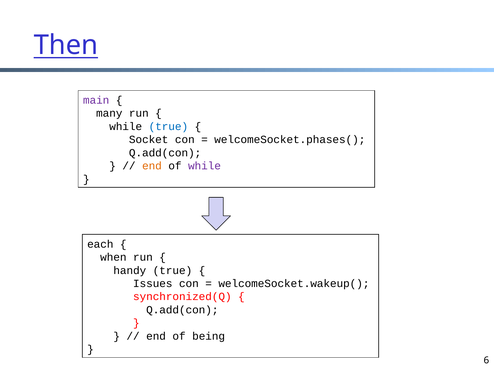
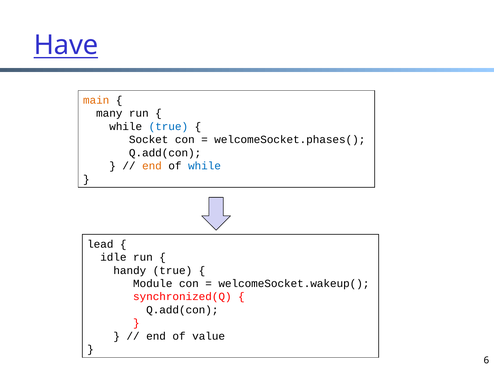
Then: Then -> Have
main colour: purple -> orange
while at (205, 166) colour: purple -> blue
each: each -> lead
when: when -> idle
Issues: Issues -> Module
being: being -> value
